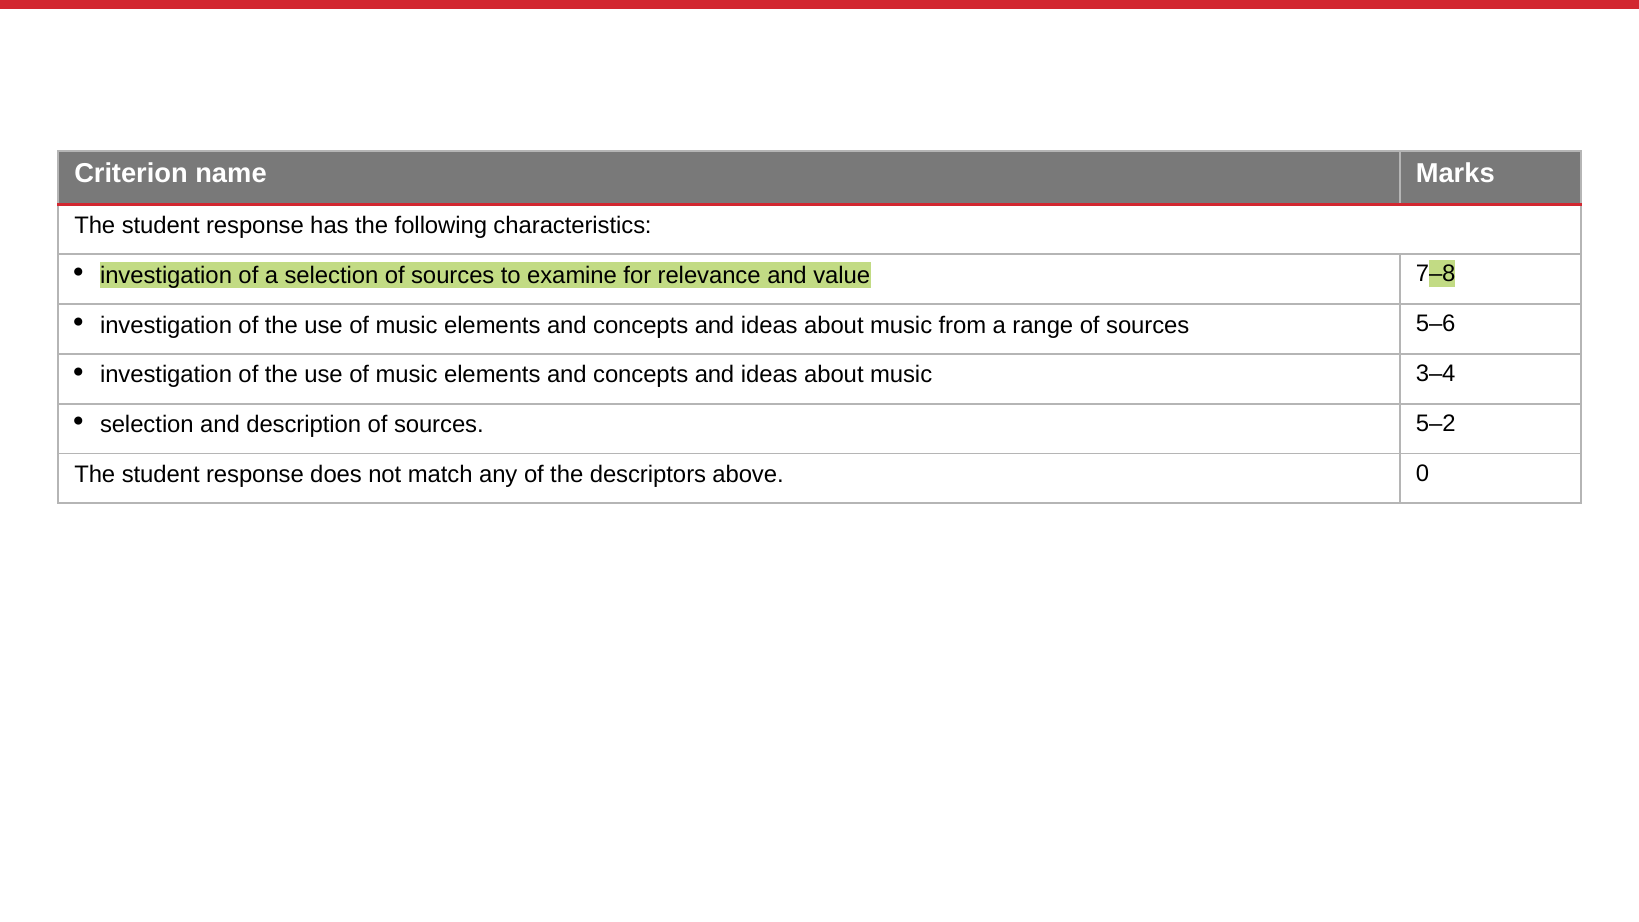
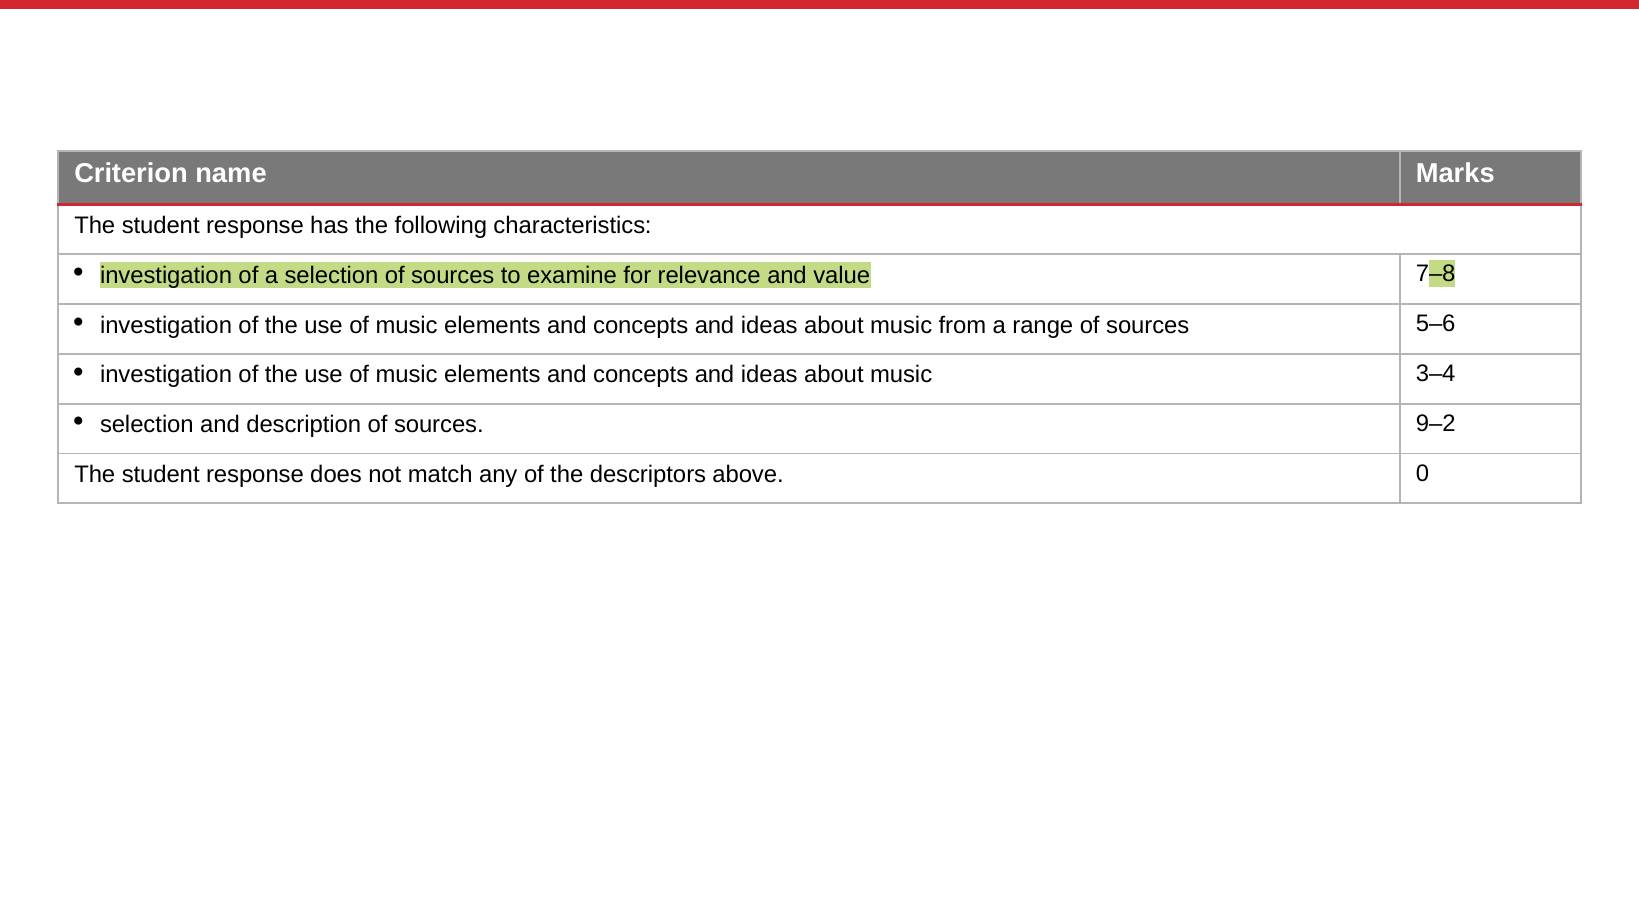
5–2: 5–2 -> 9–2
